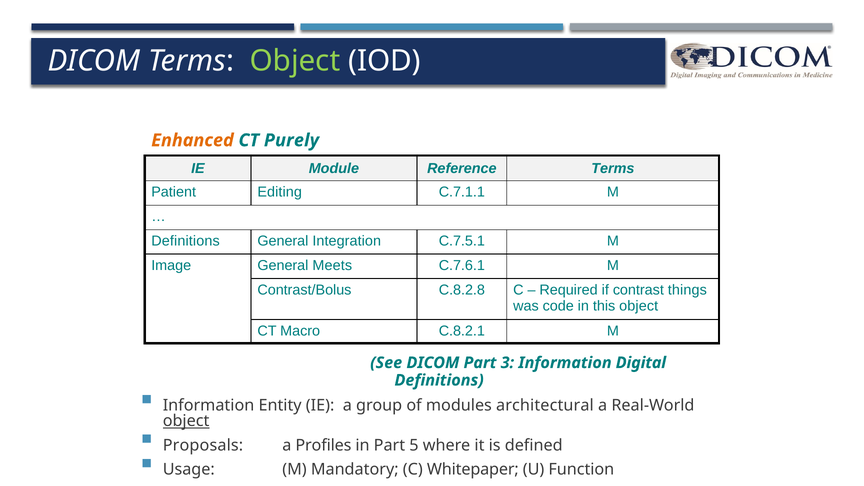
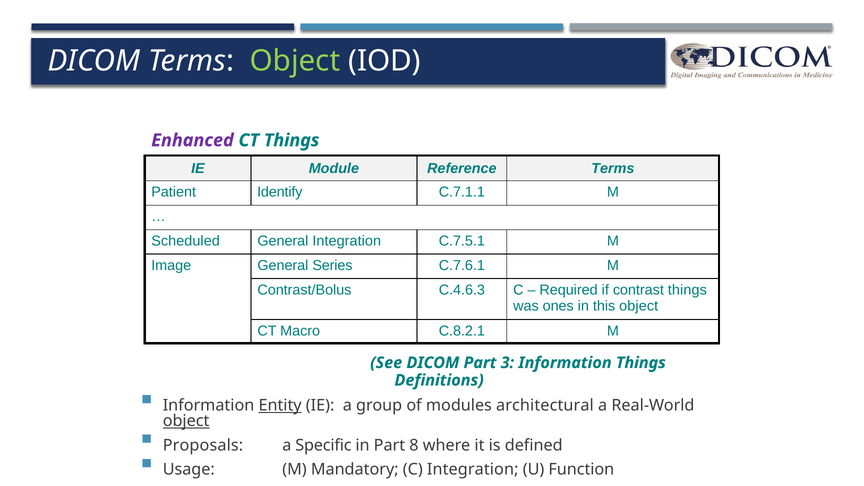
Enhanced colour: orange -> purple
CT Purely: Purely -> Things
Editing: Editing -> Identify
Definitions at (186, 241): Definitions -> Scheduled
Meets: Meets -> Series
C.8.2.8: C.8.2.8 -> C.4.6.3
code: code -> ones
Information Digital: Digital -> Things
Entity underline: none -> present
Profiles: Profiles -> Specific
5: 5 -> 8
C Whitepaper: Whitepaper -> Integration
